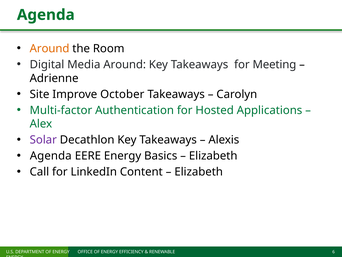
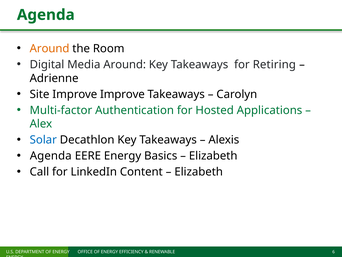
Meeting: Meeting -> Retiring
Improve October: October -> Improve
Solar colour: purple -> blue
